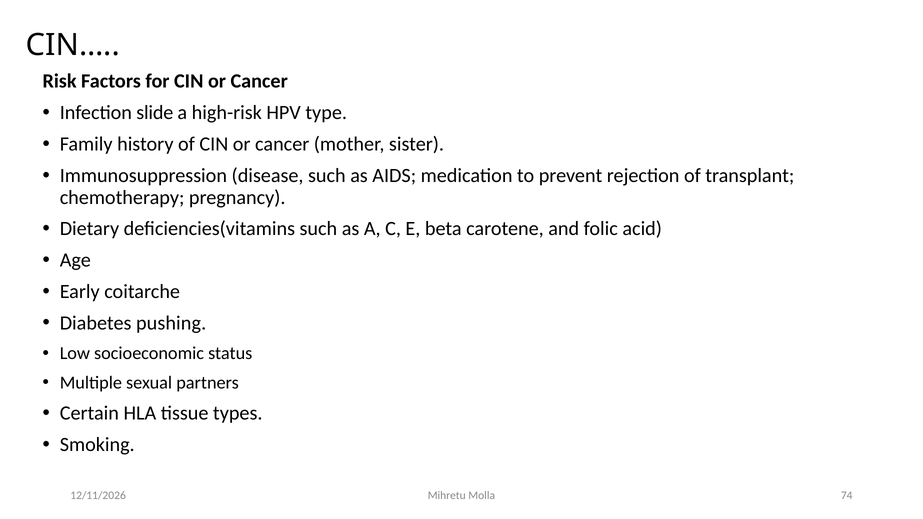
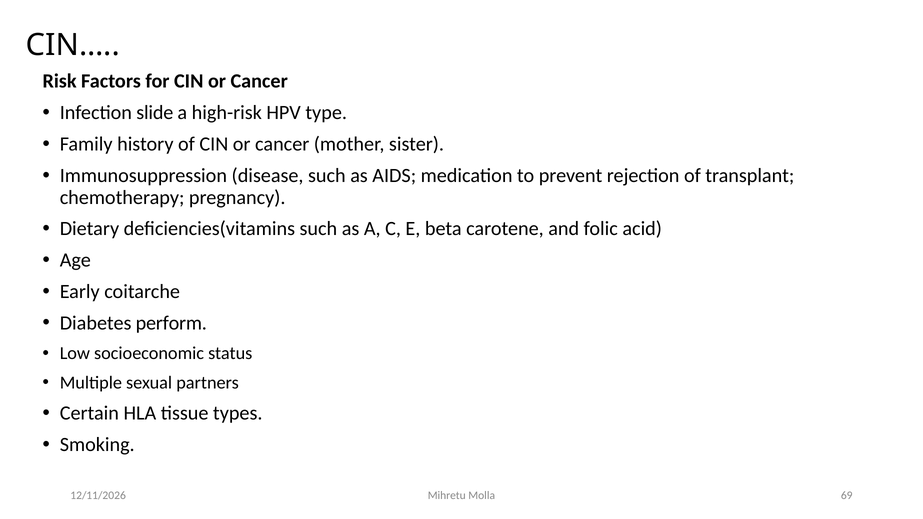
pushing: pushing -> perform
74: 74 -> 69
